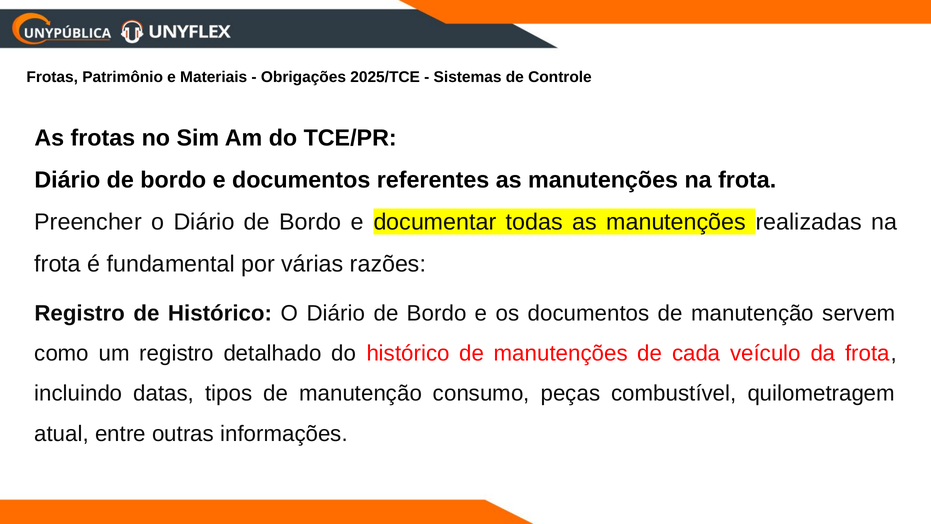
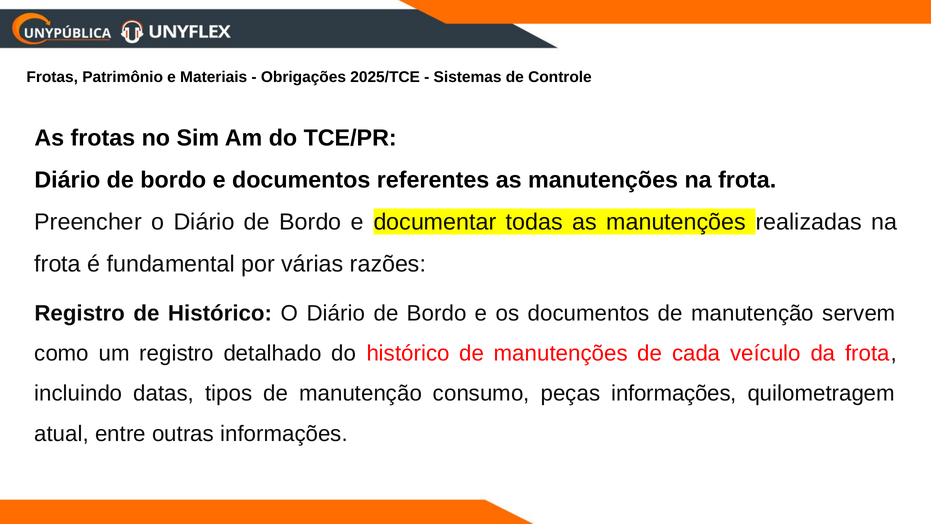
peças combustível: combustível -> informações
